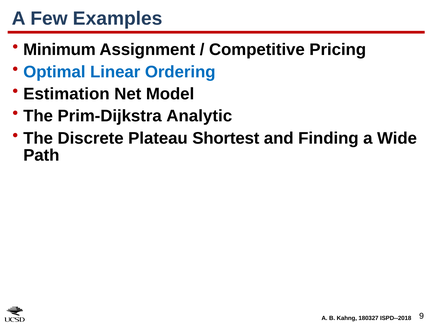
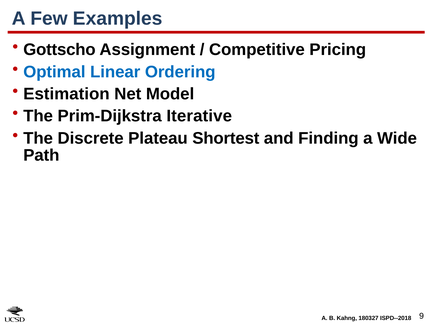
Minimum: Minimum -> Gottscho
Analytic: Analytic -> Iterative
